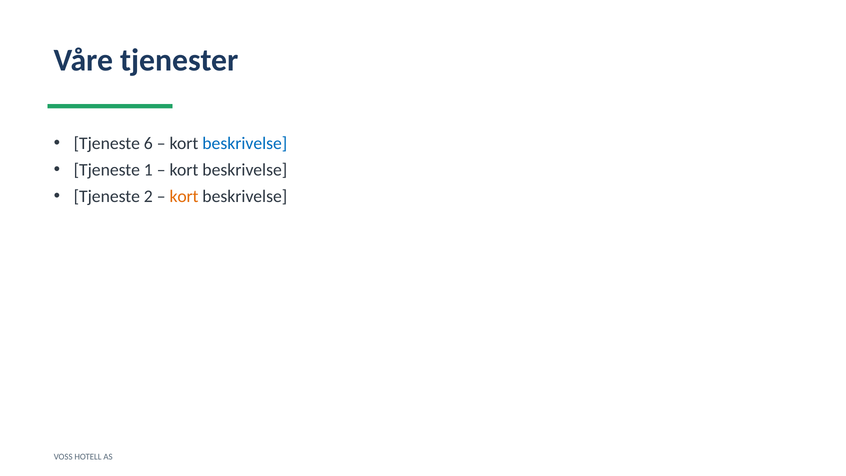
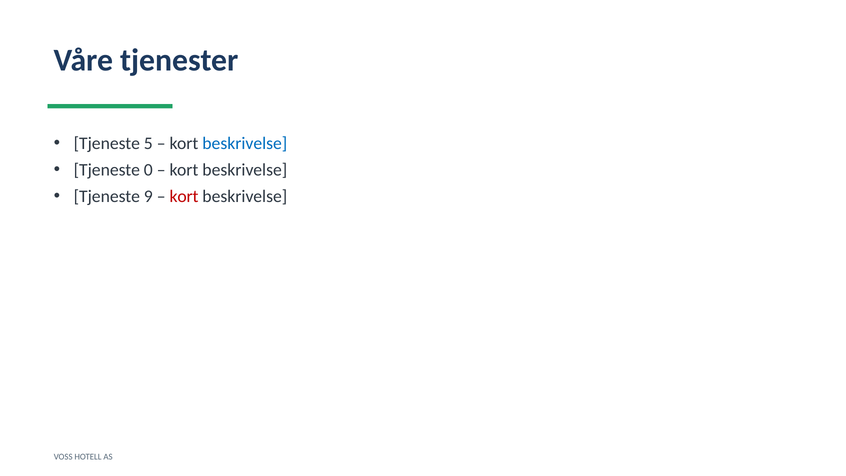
6: 6 -> 5
1: 1 -> 0
2: 2 -> 9
kort at (184, 196) colour: orange -> red
